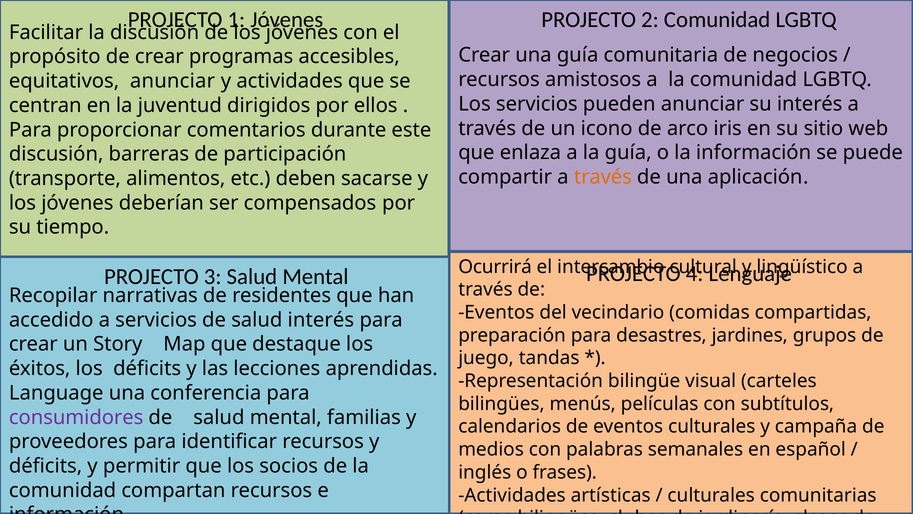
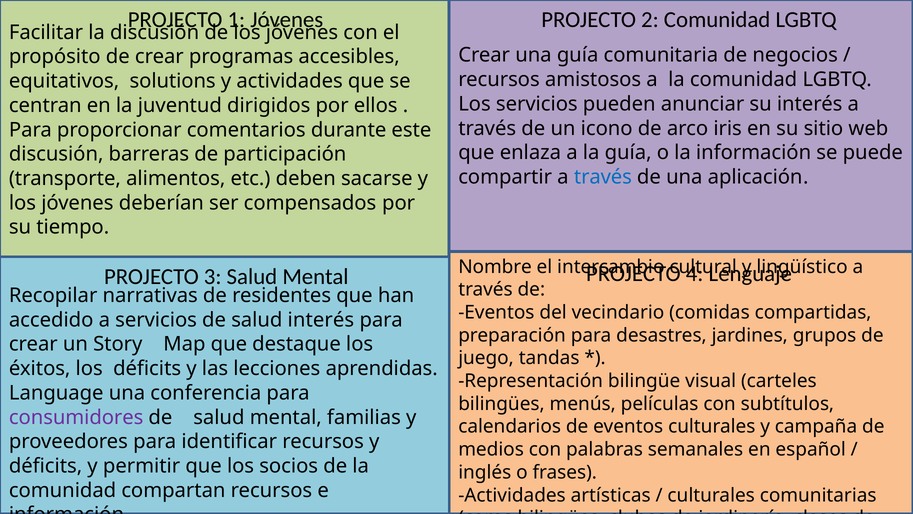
equitativos anunciar: anunciar -> solutions
través at (603, 177) colour: orange -> blue
Ocurrirá: Ocurrirá -> Nombre
